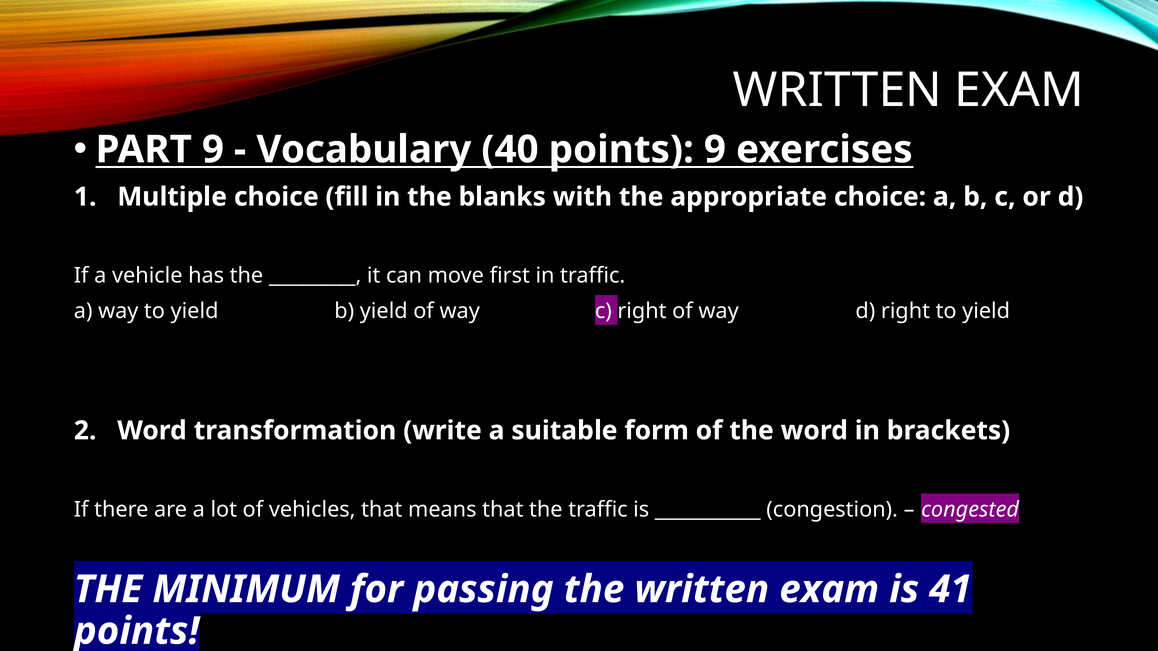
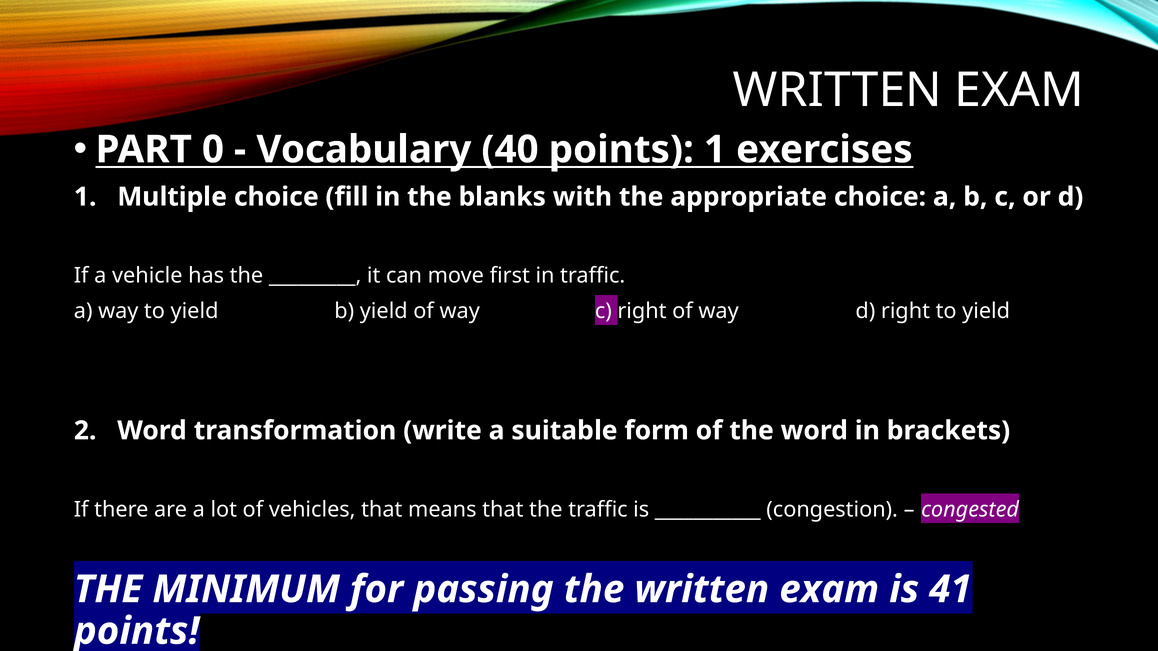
PART 9: 9 -> 0
points 9: 9 -> 1
